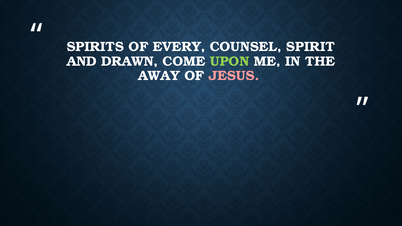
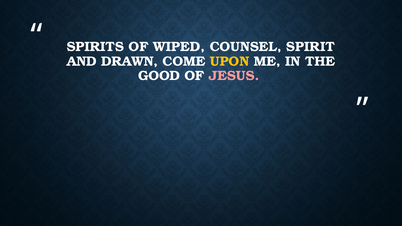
EVERY: EVERY -> WIPED
UPON colour: light green -> yellow
AWAY: AWAY -> GOOD
